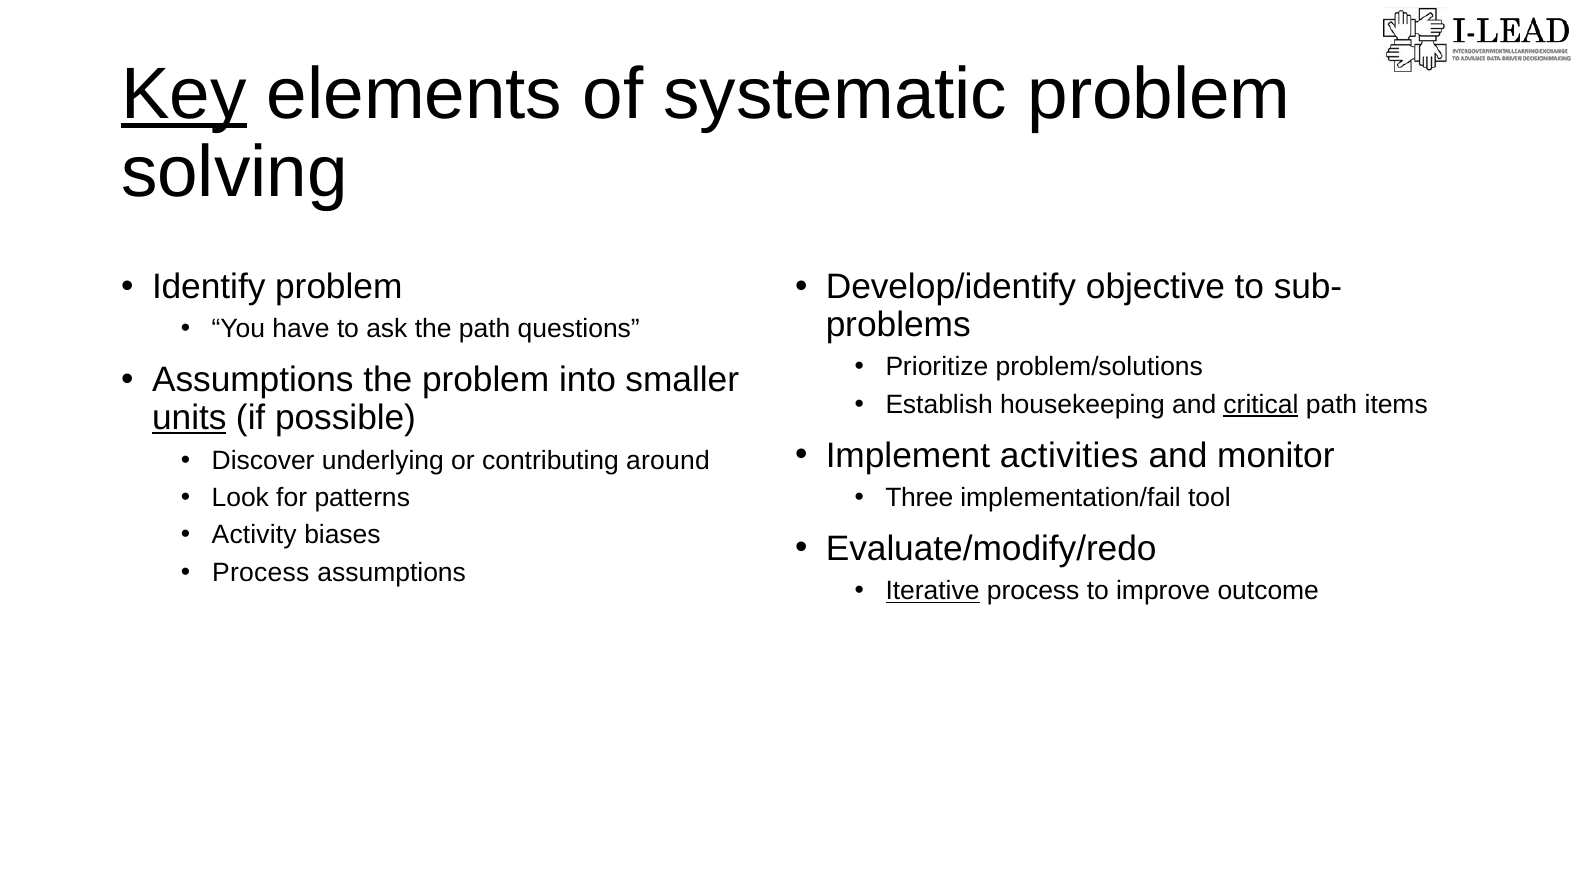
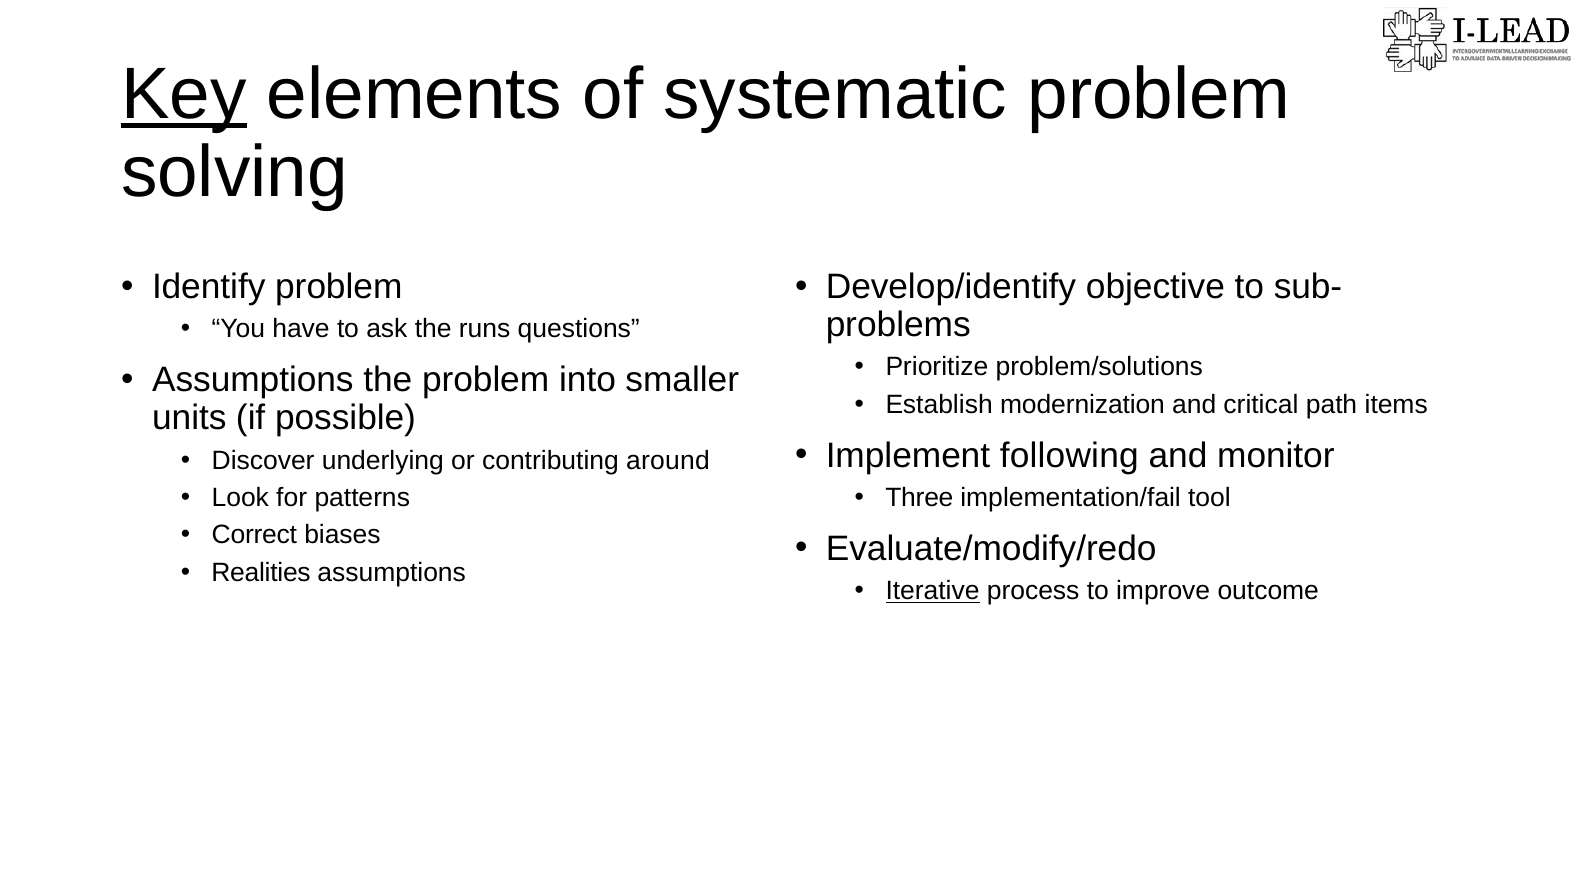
the path: path -> runs
housekeeping: housekeeping -> modernization
critical underline: present -> none
units underline: present -> none
activities: activities -> following
Activity: Activity -> Correct
Process at (261, 573): Process -> Realities
